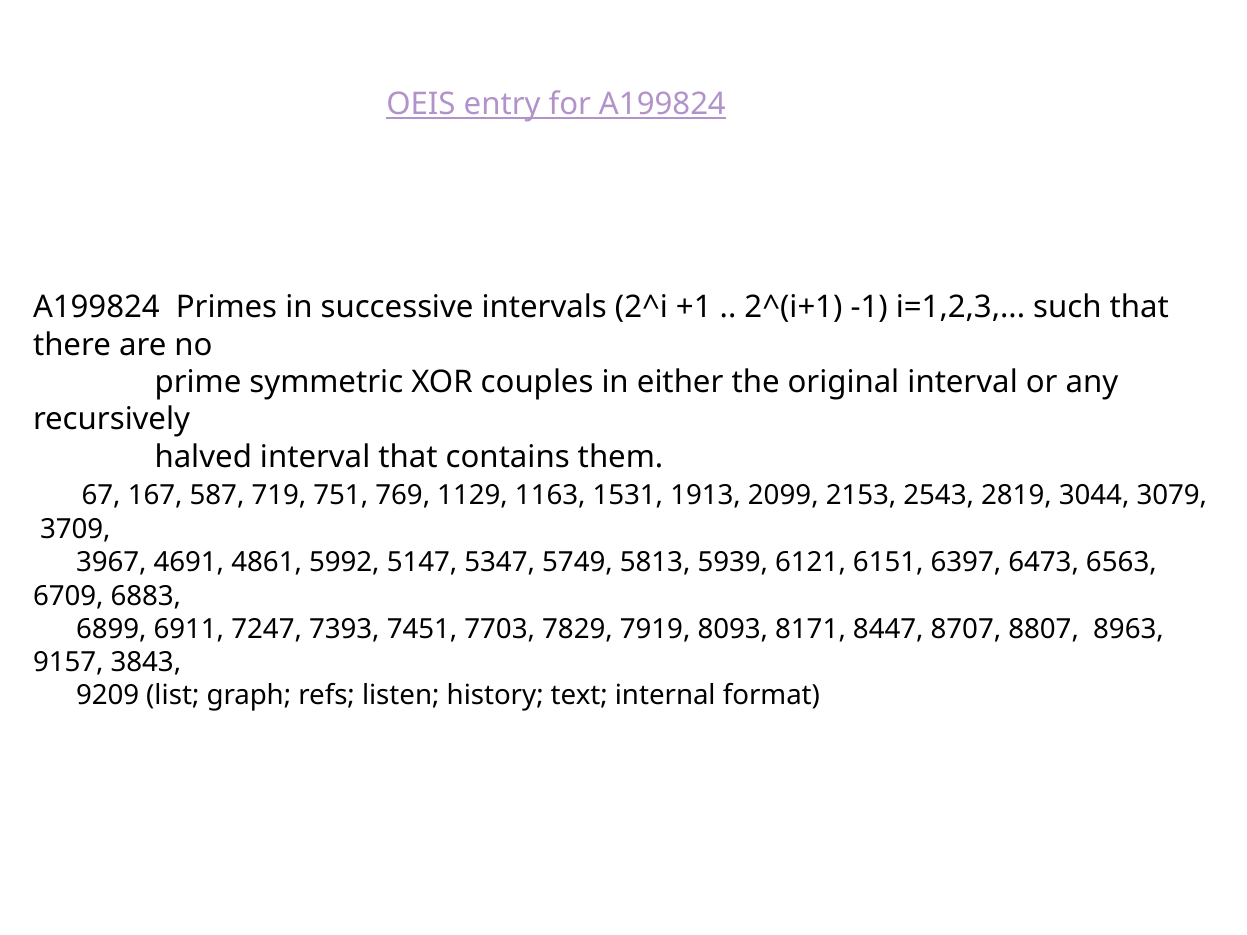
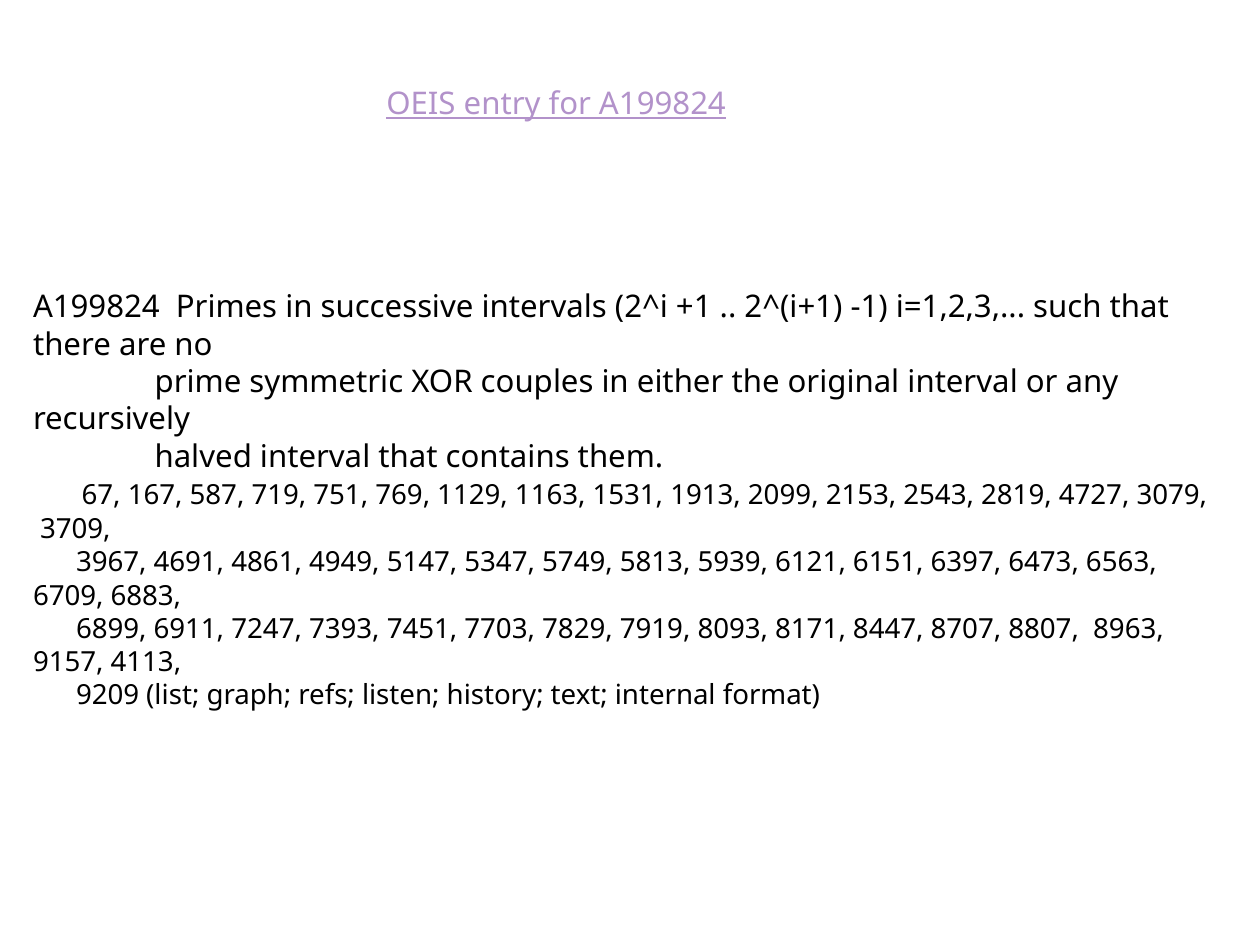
3044: 3044 -> 4727
5992: 5992 -> 4949
3843: 3843 -> 4113
